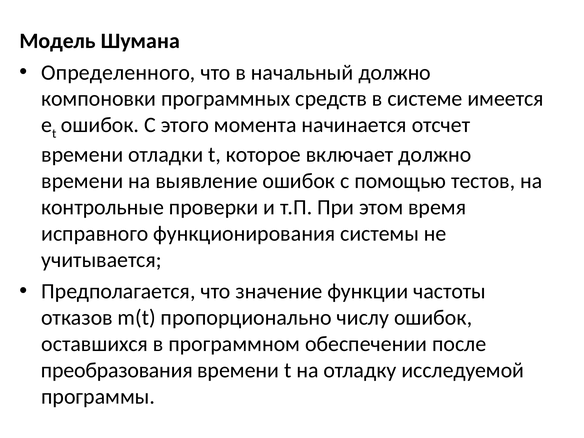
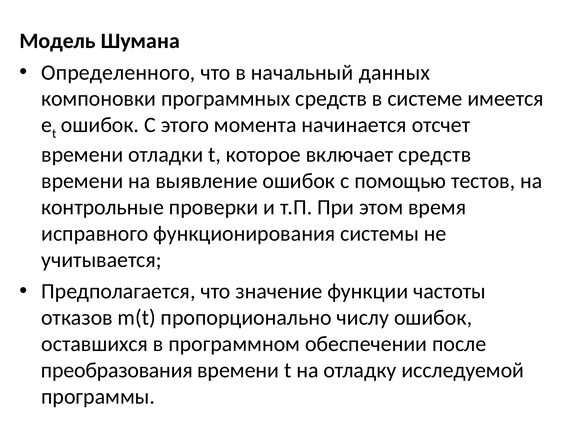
начальный должно: должно -> данных
включает должно: должно -> средств
